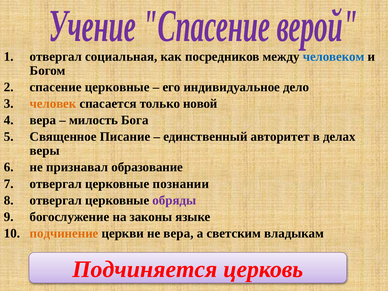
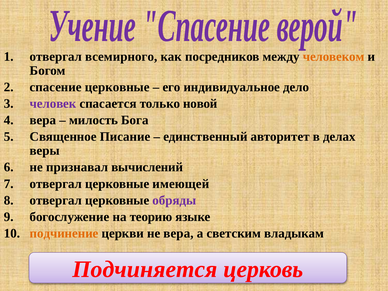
социальная: социальная -> всемирного
человеком colour: blue -> orange
человек colour: orange -> purple
образование: образование -> вычислений
познании: познании -> имеющей
законы: законы -> теорию
